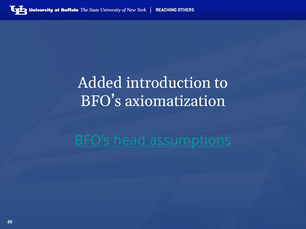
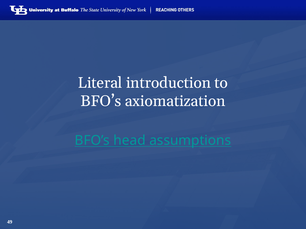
Added: Added -> Literal
